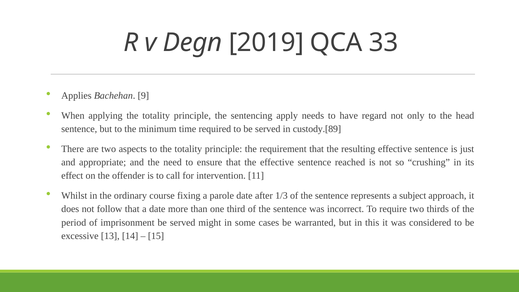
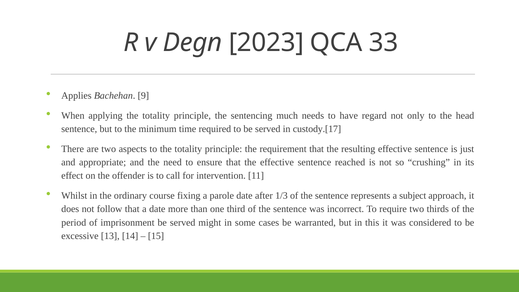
2019: 2019 -> 2023
apply: apply -> much
custody.[89: custody.[89 -> custody.[17
